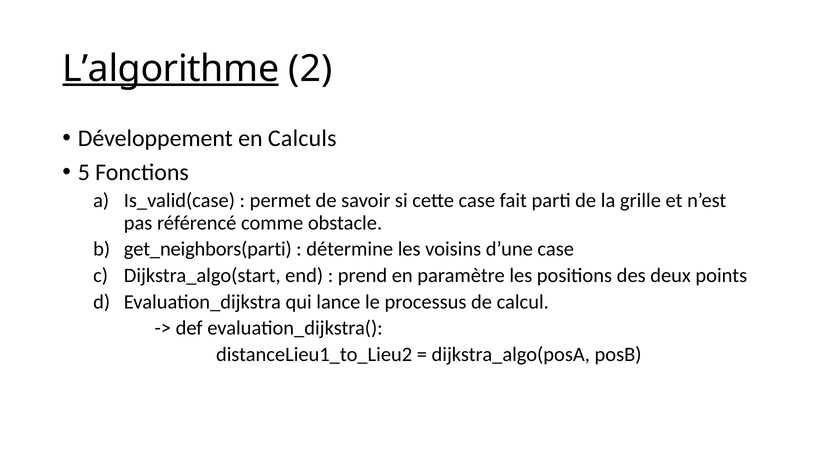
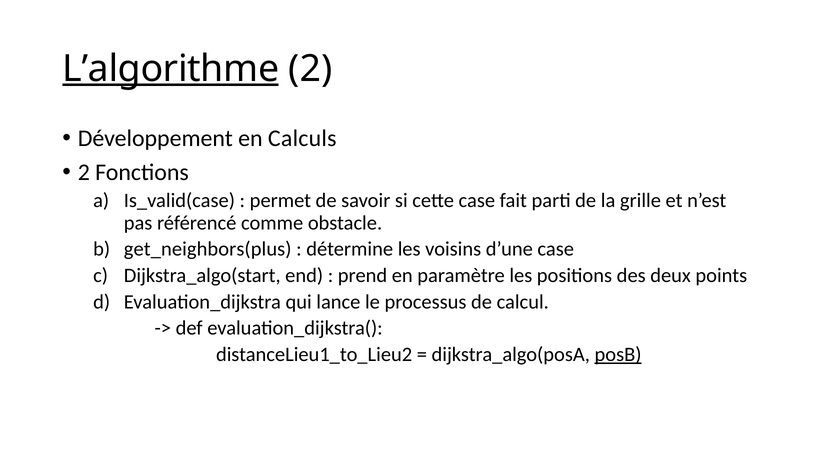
5 at (84, 173): 5 -> 2
get_neighbors(parti: get_neighbors(parti -> get_neighbors(plus
posB underline: none -> present
